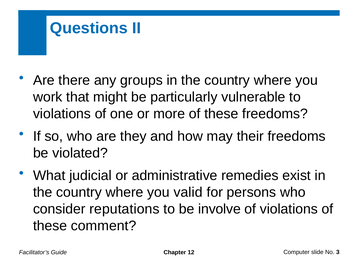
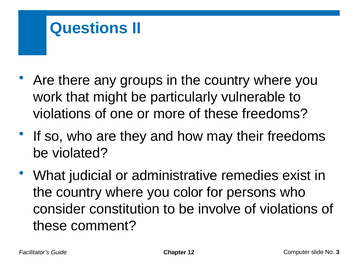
valid: valid -> color
reputations: reputations -> constitution
